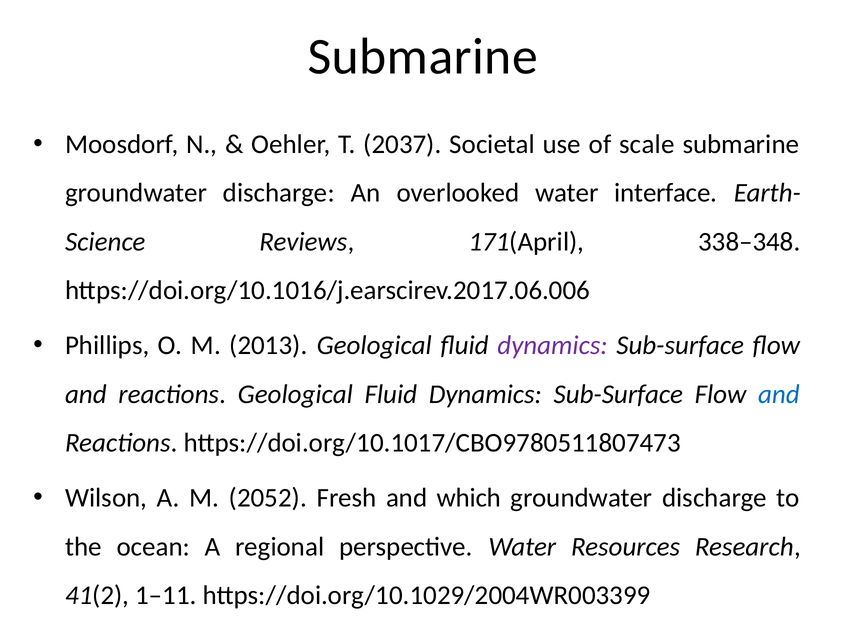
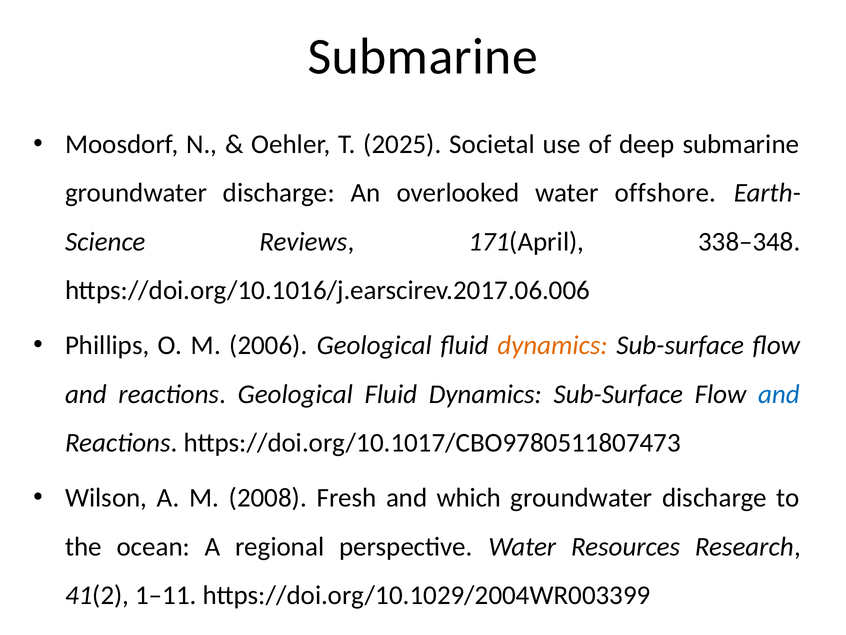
2037: 2037 -> 2025
scale: scale -> deep
interface: interface -> offshore
2013: 2013 -> 2006
dynamics at (552, 345) colour: purple -> orange
2052: 2052 -> 2008
